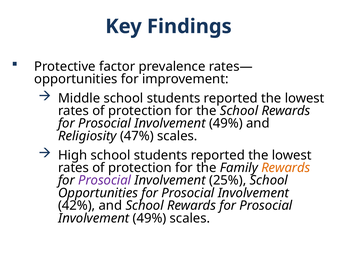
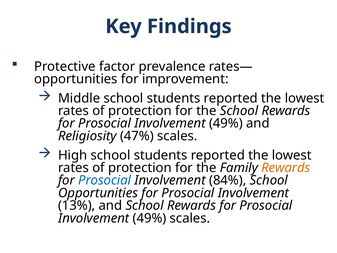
Prosocial at (105, 180) colour: purple -> blue
25%: 25% -> 84%
42%: 42% -> 13%
